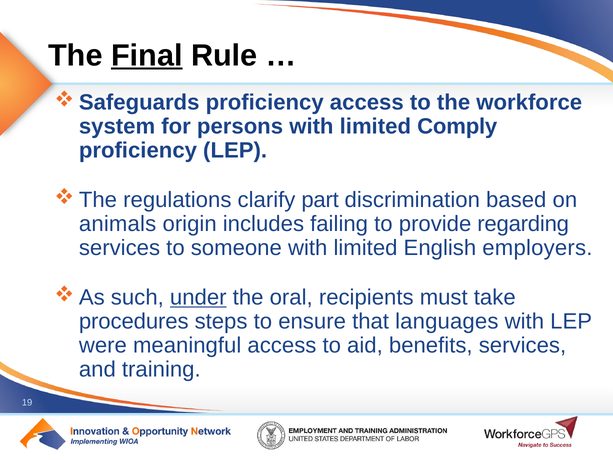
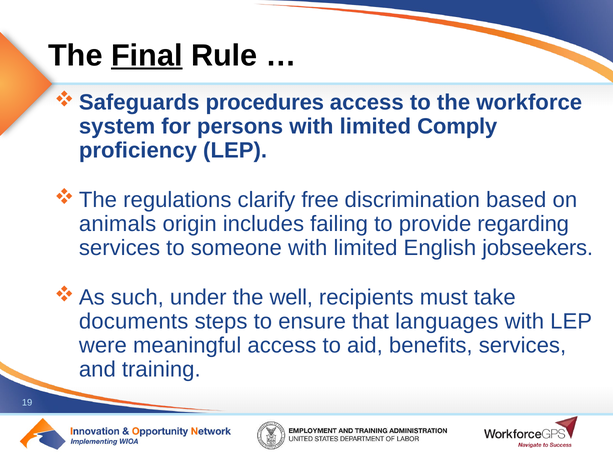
proficiency at (265, 102): proficiency -> procedures
part: part -> free
employers: employers -> jobseekers
under underline: present -> none
oral: oral -> well
procedures: procedures -> documents
